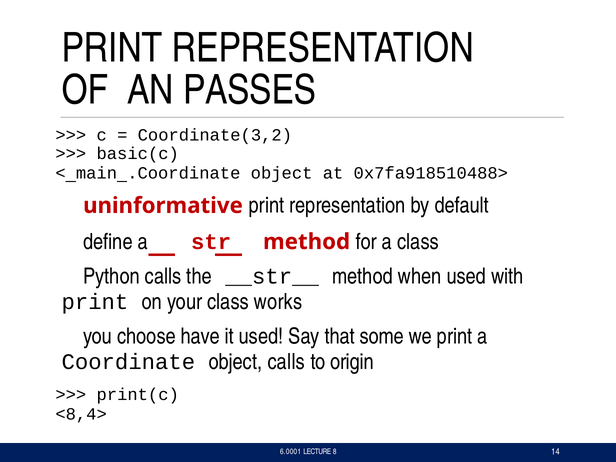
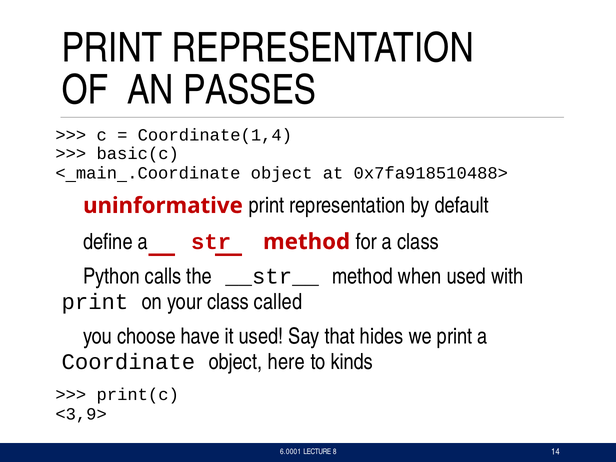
Coordinate(3,2: Coordinate(3,2 -> Coordinate(1,4
works: works -> called
some: some -> hides
object calls: calls -> here
origin: origin -> kinds
<8,4>: <8,4> -> <3,9>
